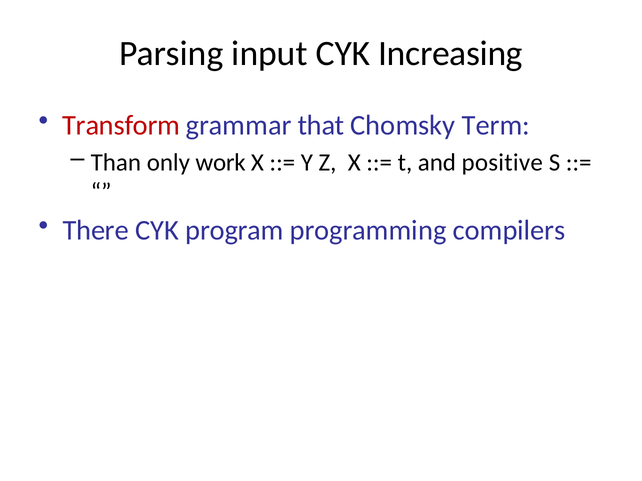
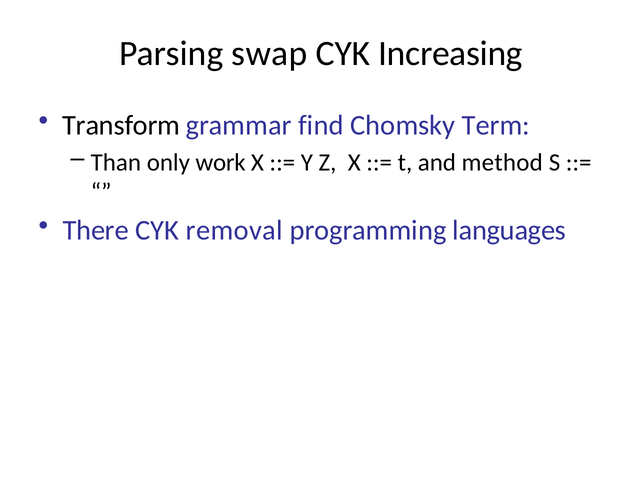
input: input -> swap
Transform colour: red -> black
that: that -> find
positive: positive -> method
program: program -> removal
compilers: compilers -> languages
